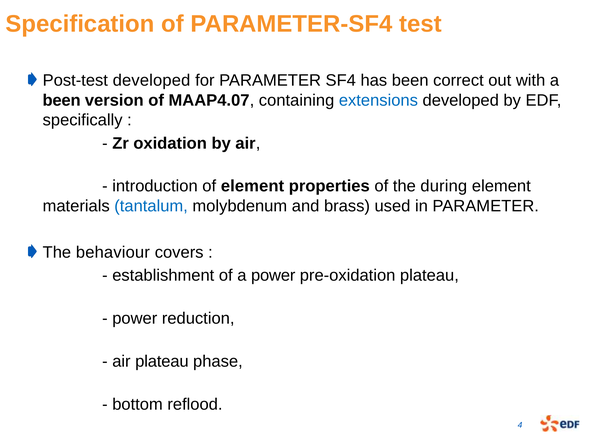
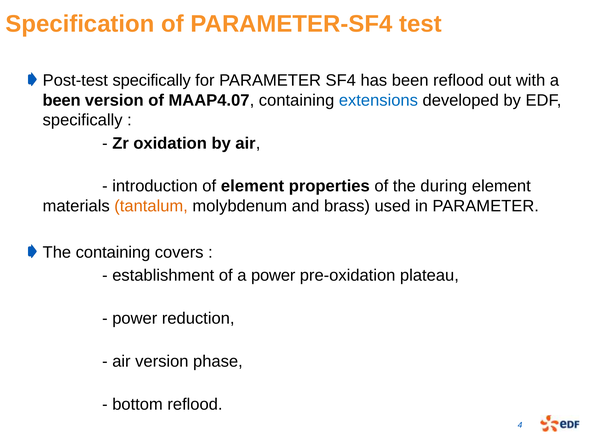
Post-test developed: developed -> specifically
been correct: correct -> reflood
tantalum colour: blue -> orange
The behaviour: behaviour -> containing
air plateau: plateau -> version
